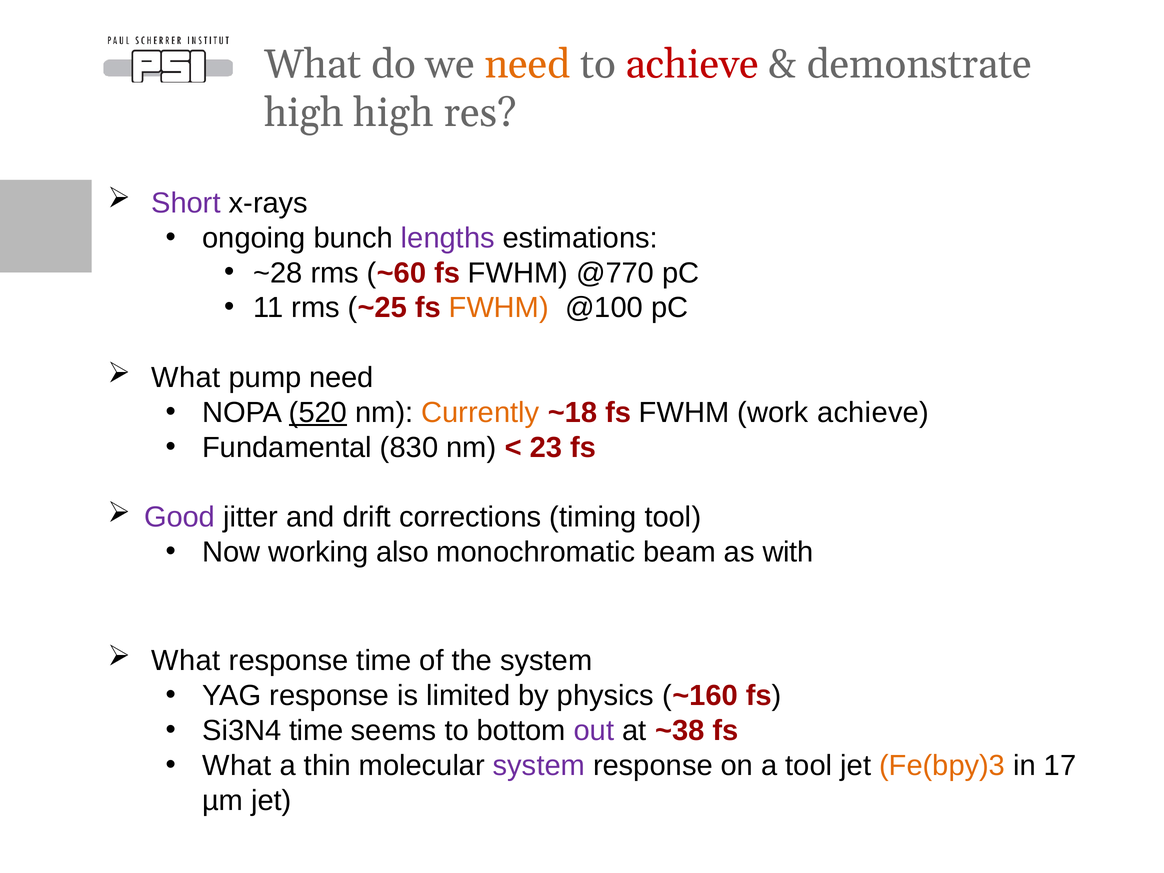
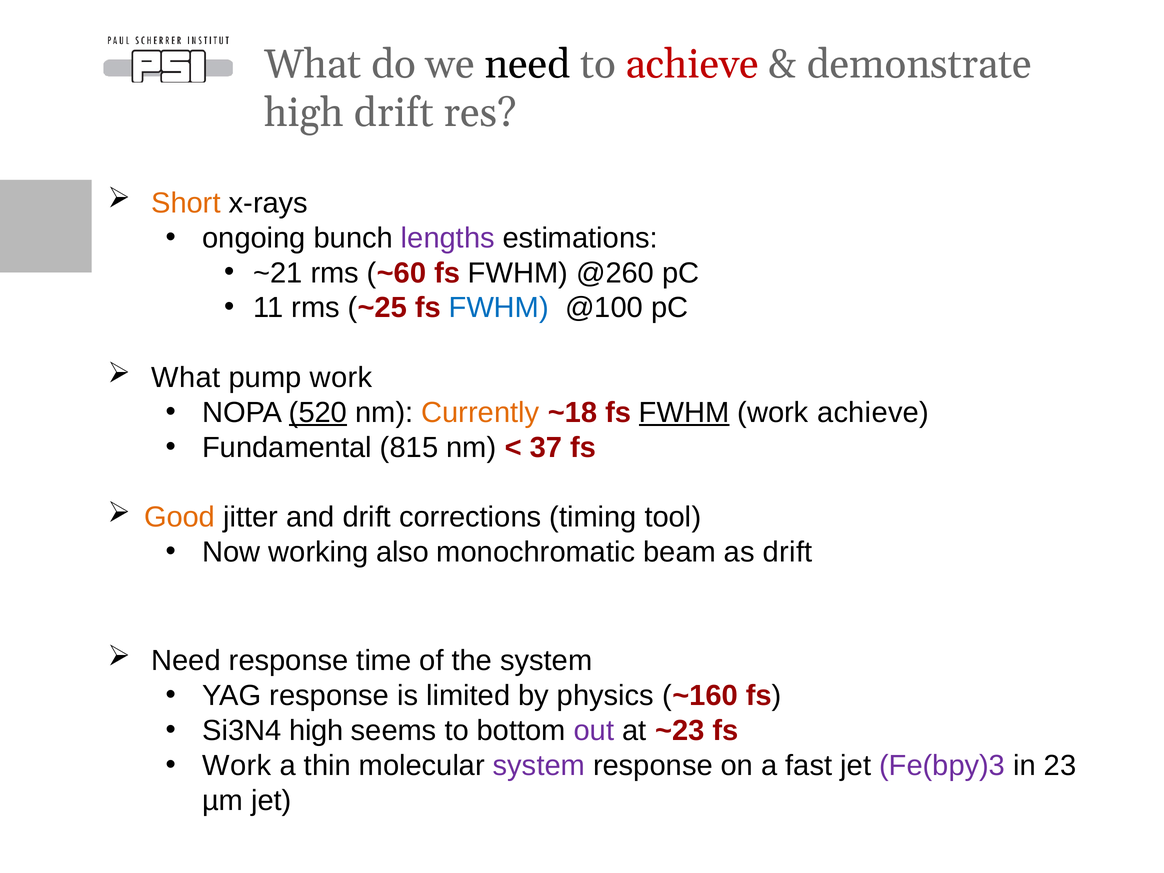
need at (528, 64) colour: orange -> black
high high: high -> drift
Short colour: purple -> orange
~28: ~28 -> ~21
@770: @770 -> @260
FWHM at (499, 308) colour: orange -> blue
pump need: need -> work
FWHM at (684, 413) underline: none -> present
830: 830 -> 815
23: 23 -> 37
Good colour: purple -> orange
as with: with -> drift
What at (186, 661): What -> Need
Si3N4 time: time -> high
~38: ~38 -> ~23
What at (237, 766): What -> Work
a tool: tool -> fast
Fe(bpy)3 colour: orange -> purple
17: 17 -> 23
